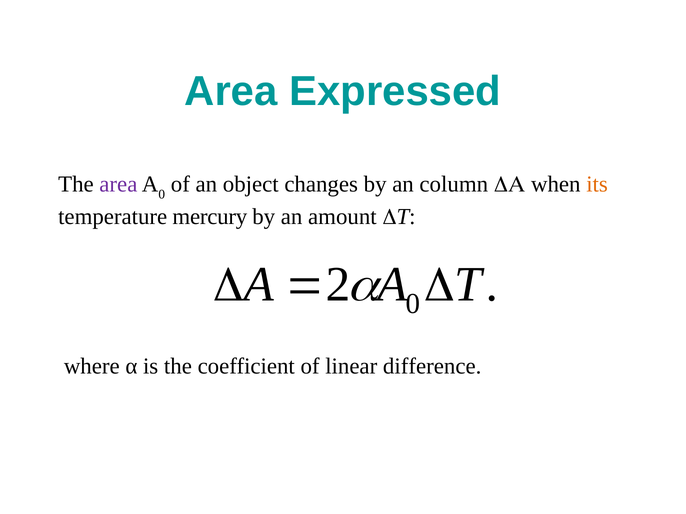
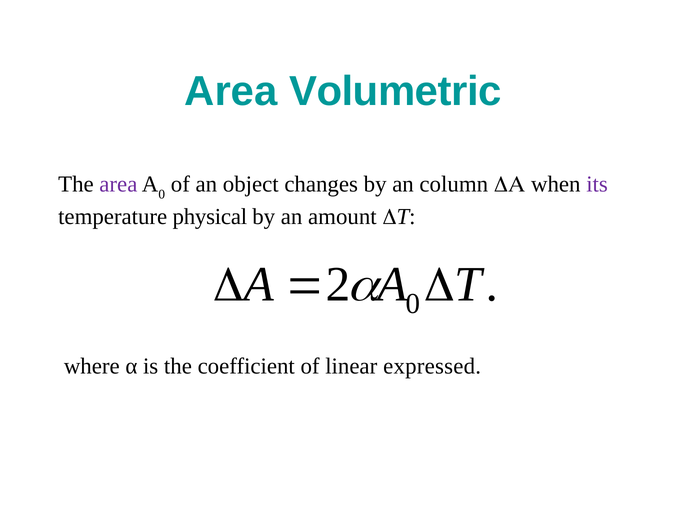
Expressed: Expressed -> Volumetric
its colour: orange -> purple
mercury: mercury -> physical
difference: difference -> expressed
